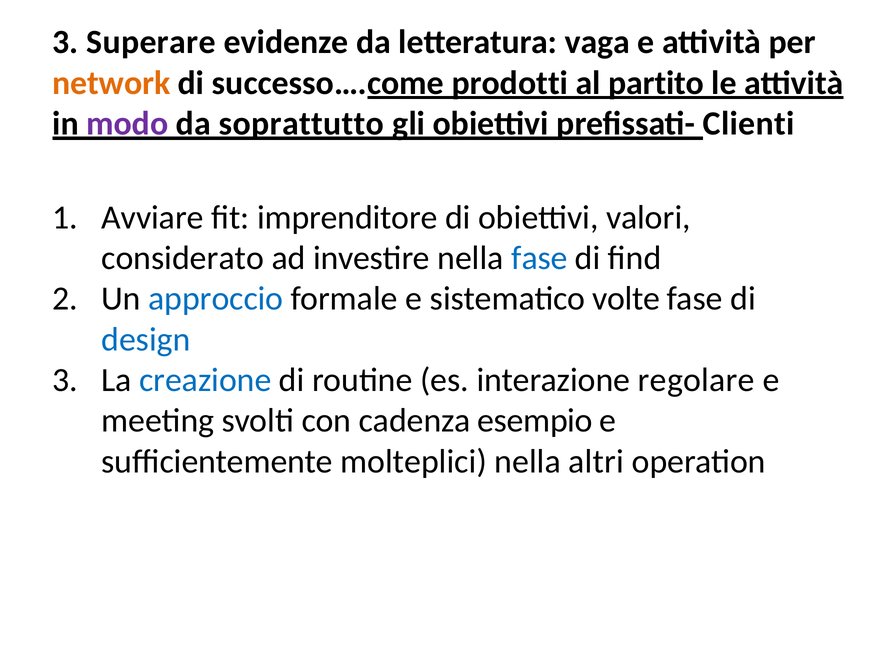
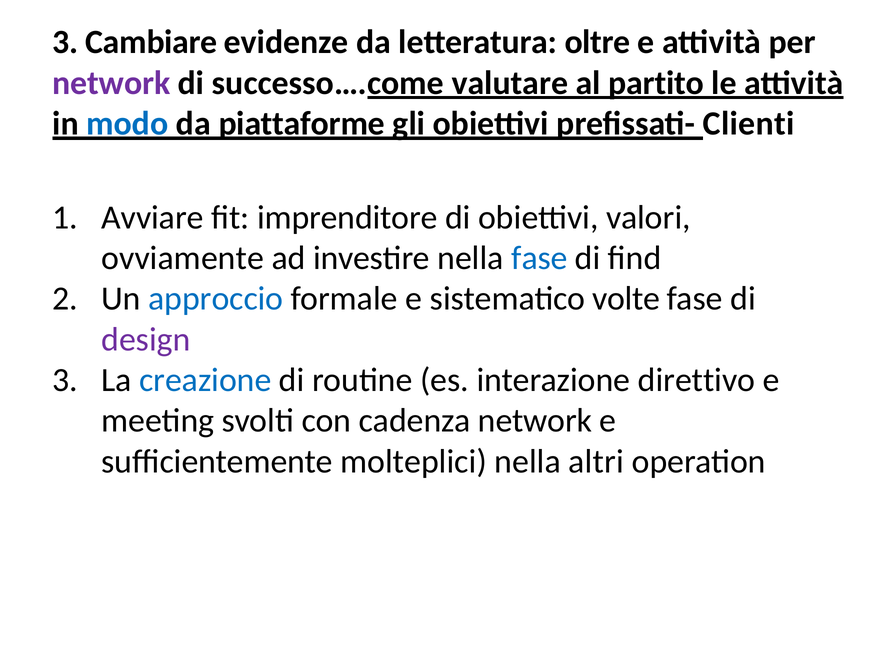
Superare: Superare -> Cambiare
vaga: vaga -> oltre
network at (111, 83) colour: orange -> purple
prodotti: prodotti -> valutare
modo colour: purple -> blue
soprattutto: soprattutto -> piattaforme
considerato: considerato -> ovviamente
design colour: blue -> purple
regolare: regolare -> direttivo
cadenza esempio: esempio -> network
